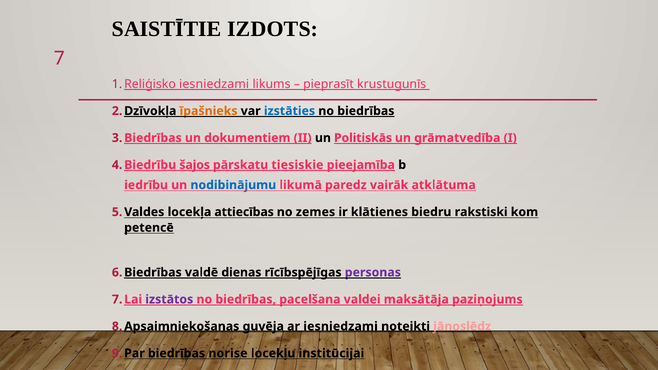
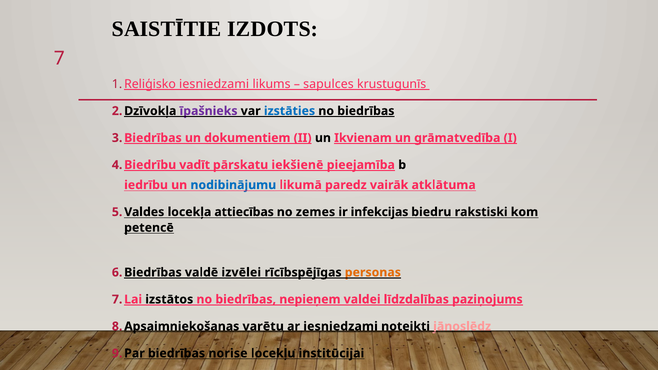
pieprasīt: pieprasīt -> sapulces
īpašnieks colour: orange -> purple
Politiskās: Politiskās -> Ikvienam
šajos: šajos -> vadīt
tiesiskie: tiesiskie -> iekšienē
klātienes: klātienes -> infekcijas
dienas: dienas -> izvēlei
personas colour: purple -> orange
izstātos colour: purple -> black
pacelšana: pacelšana -> nepieņem
valdei maksātāja: maksātāja -> līdzdalības
guvēja: guvēja -> varētu
